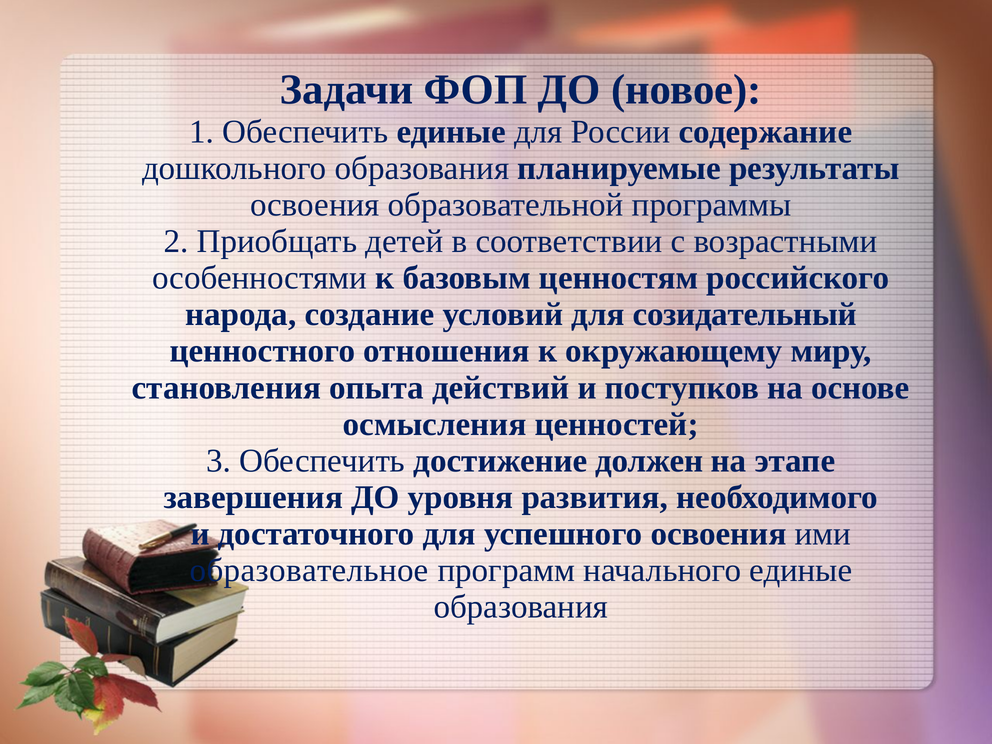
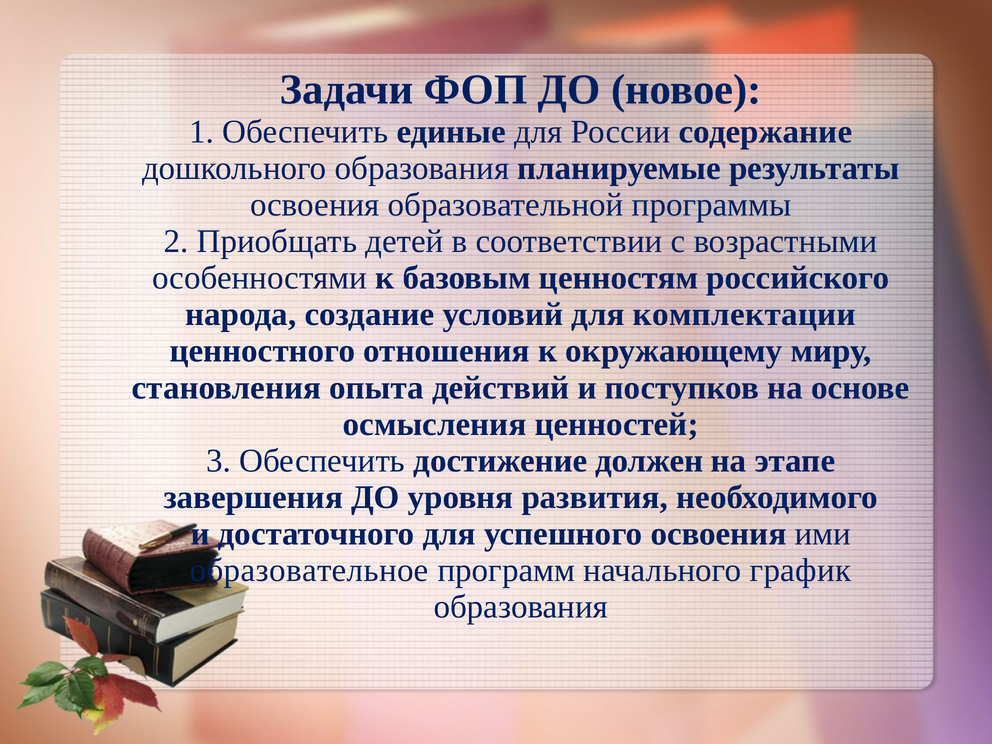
созидательный: созидательный -> комплектации
начального единые: единые -> график
